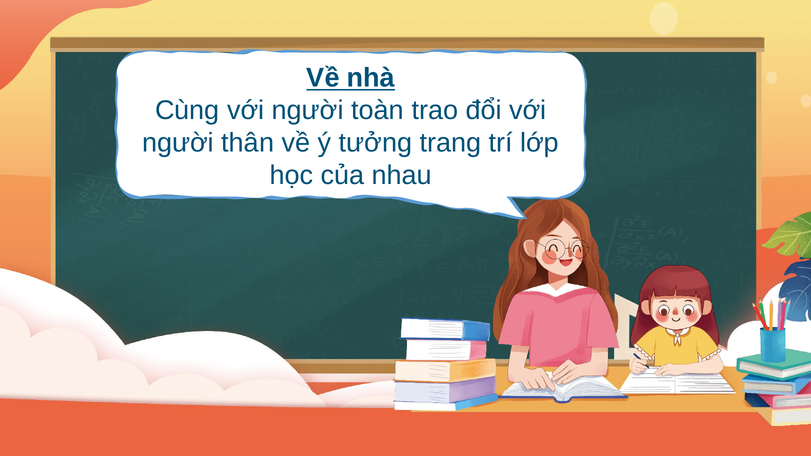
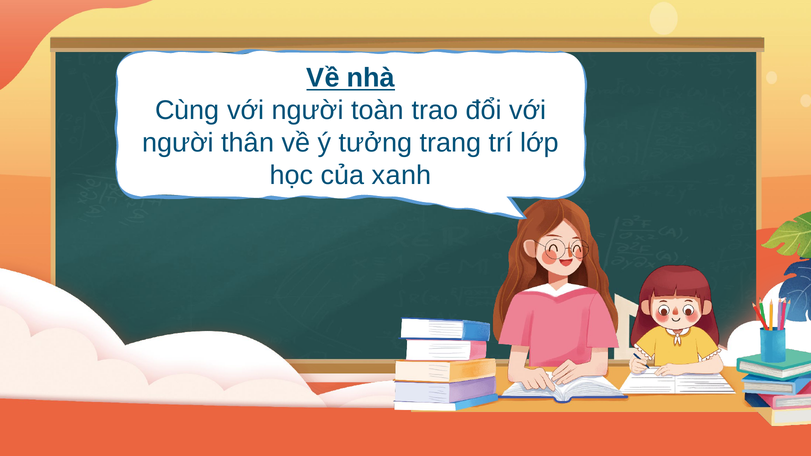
nhau: nhau -> xanh
